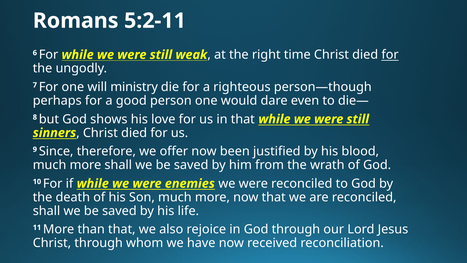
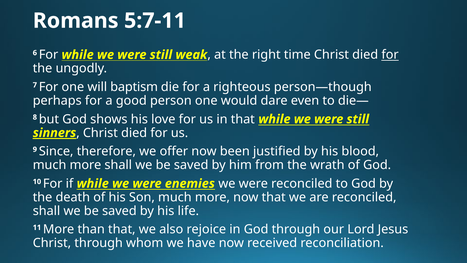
5:2-11: 5:2-11 -> 5:7-11
ministry: ministry -> baptism
sinners underline: none -> present
